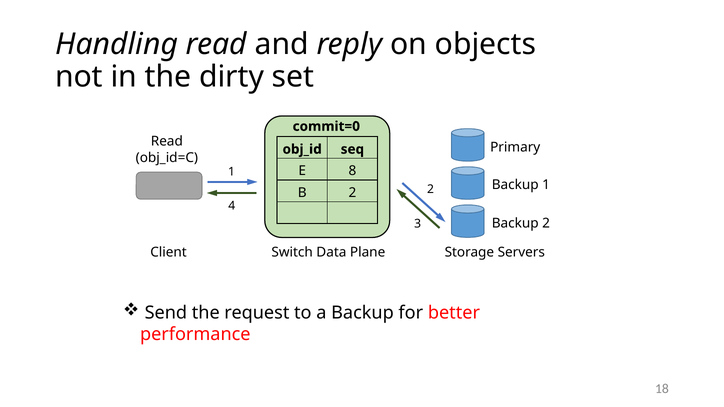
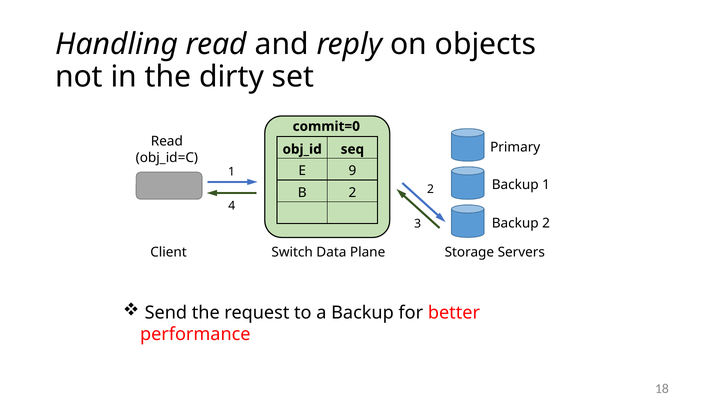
8: 8 -> 9
